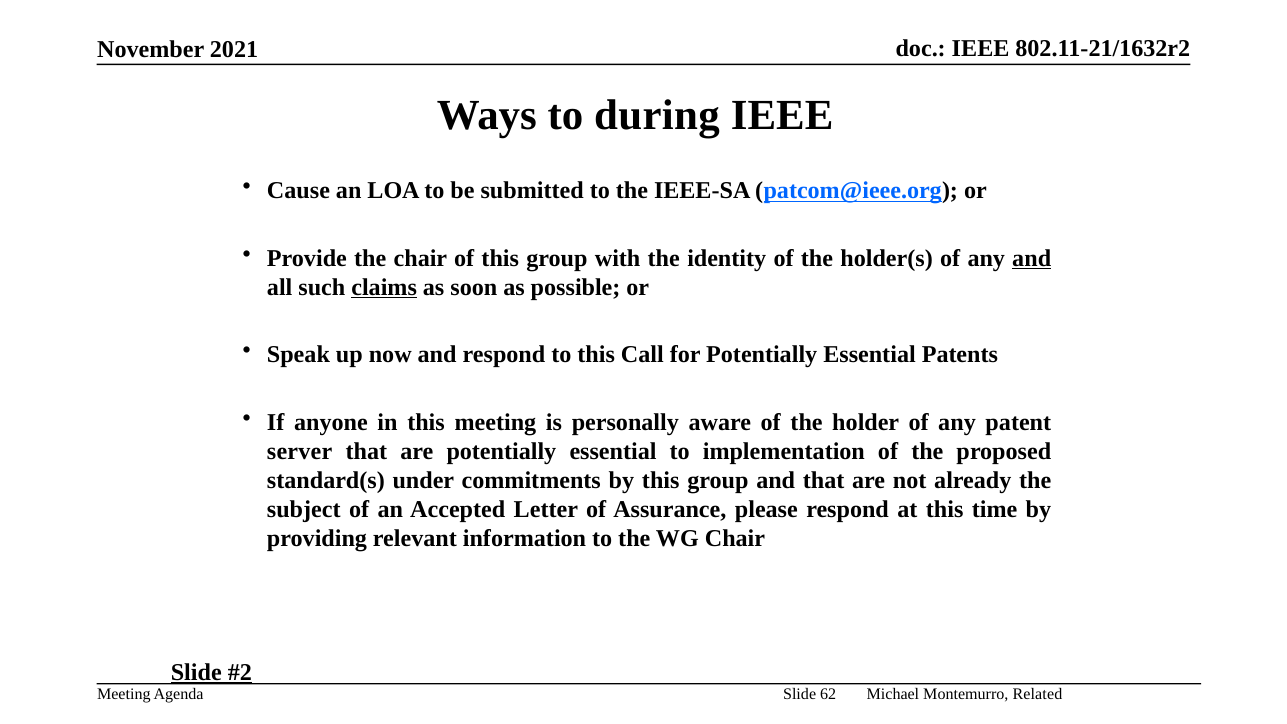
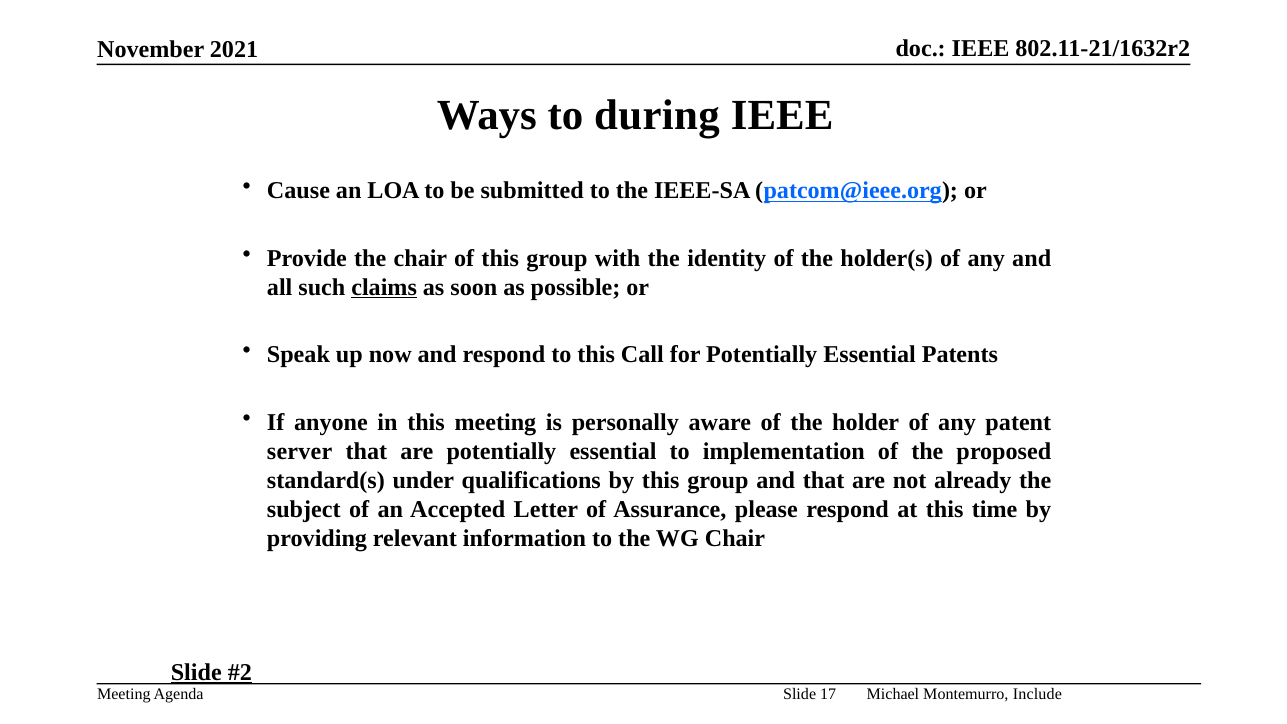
and at (1032, 258) underline: present -> none
commitments: commitments -> qualifications
62: 62 -> 17
Related: Related -> Include
